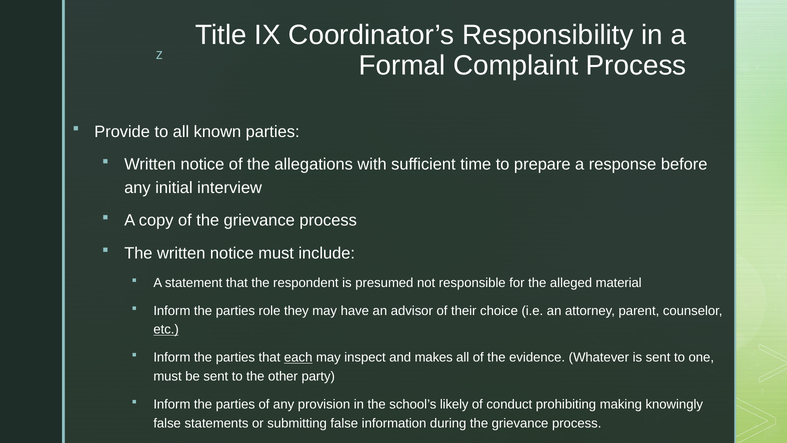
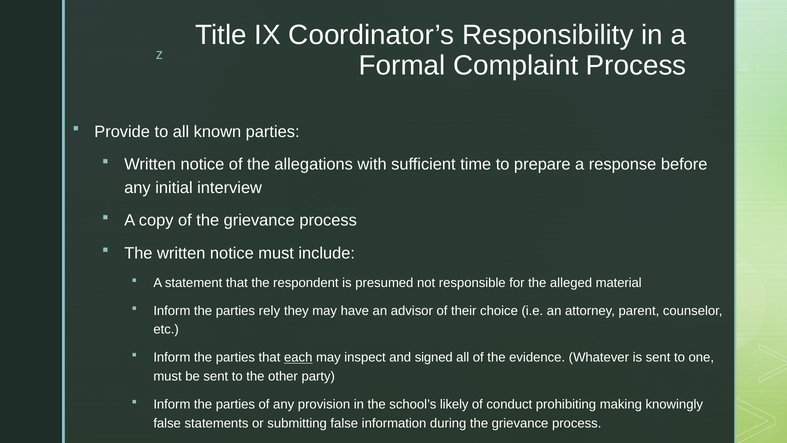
role: role -> rely
etc underline: present -> none
makes: makes -> signed
